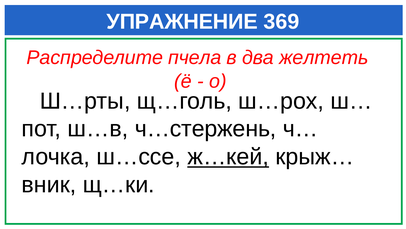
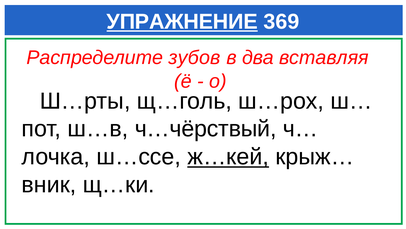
УПРАЖНЕНИЕ underline: none -> present
пчела: пчела -> зубов
желтеть: желтеть -> вставляя
ч…стержень: ч…стержень -> ч…чёрствый
